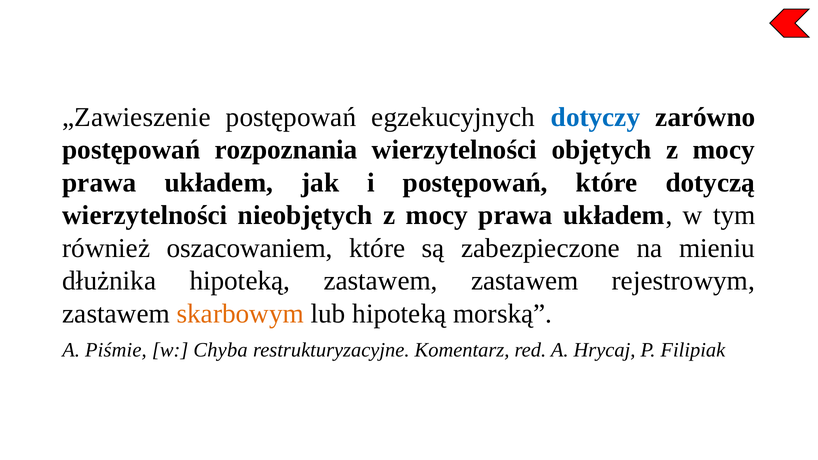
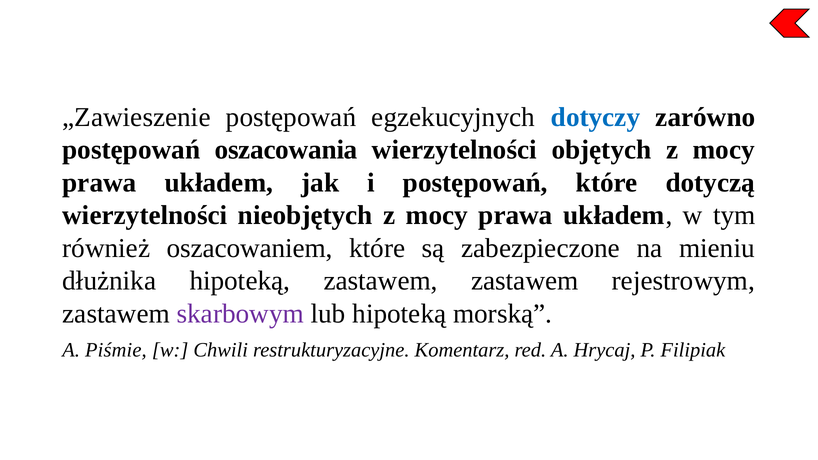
rozpoznania: rozpoznania -> oszacowania
skarbowym colour: orange -> purple
Chyba: Chyba -> Chwili
